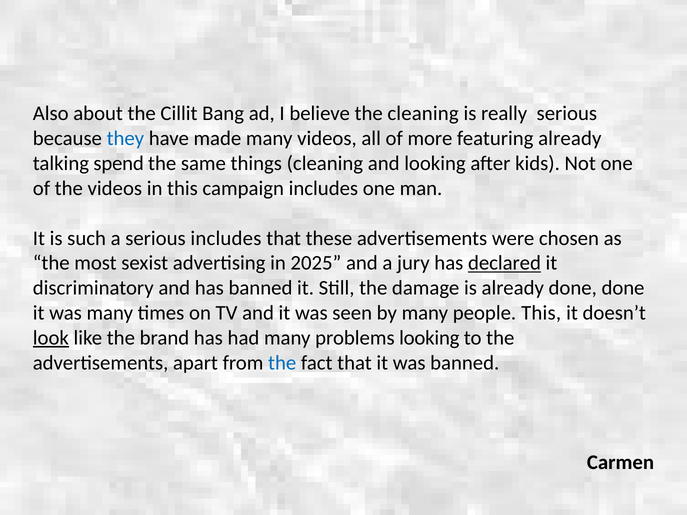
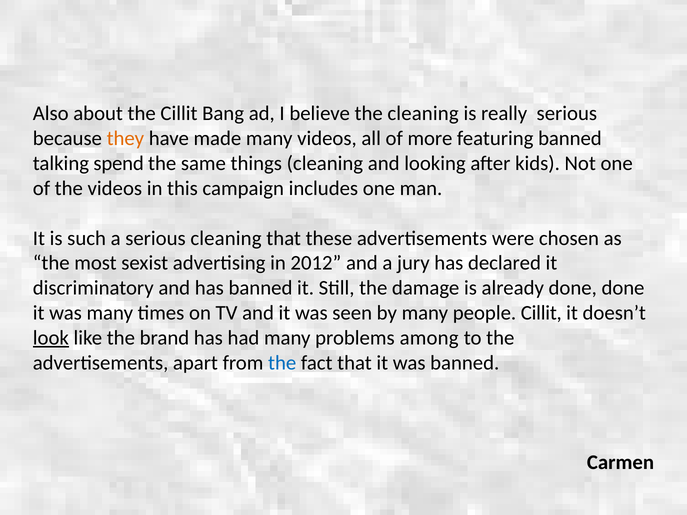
they colour: blue -> orange
featuring already: already -> banned
serious includes: includes -> cleaning
2025: 2025 -> 2012
declared underline: present -> none
people This: This -> Cillit
problems looking: looking -> among
